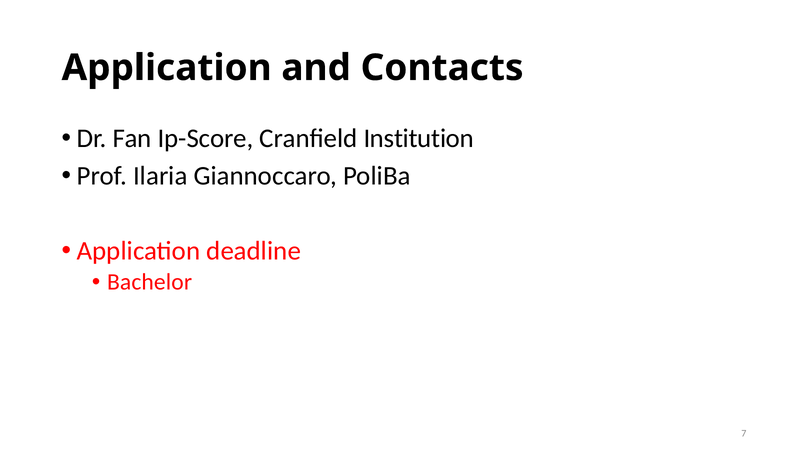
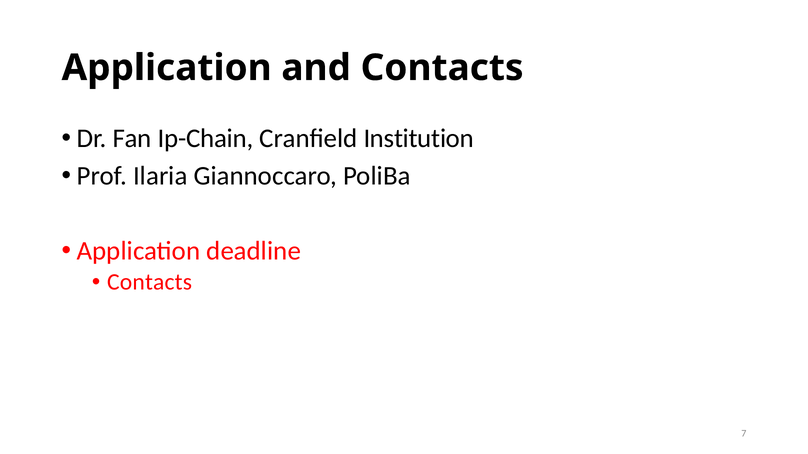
Ip-Score: Ip-Score -> Ip-Chain
Bachelor at (150, 282): Bachelor -> Contacts
